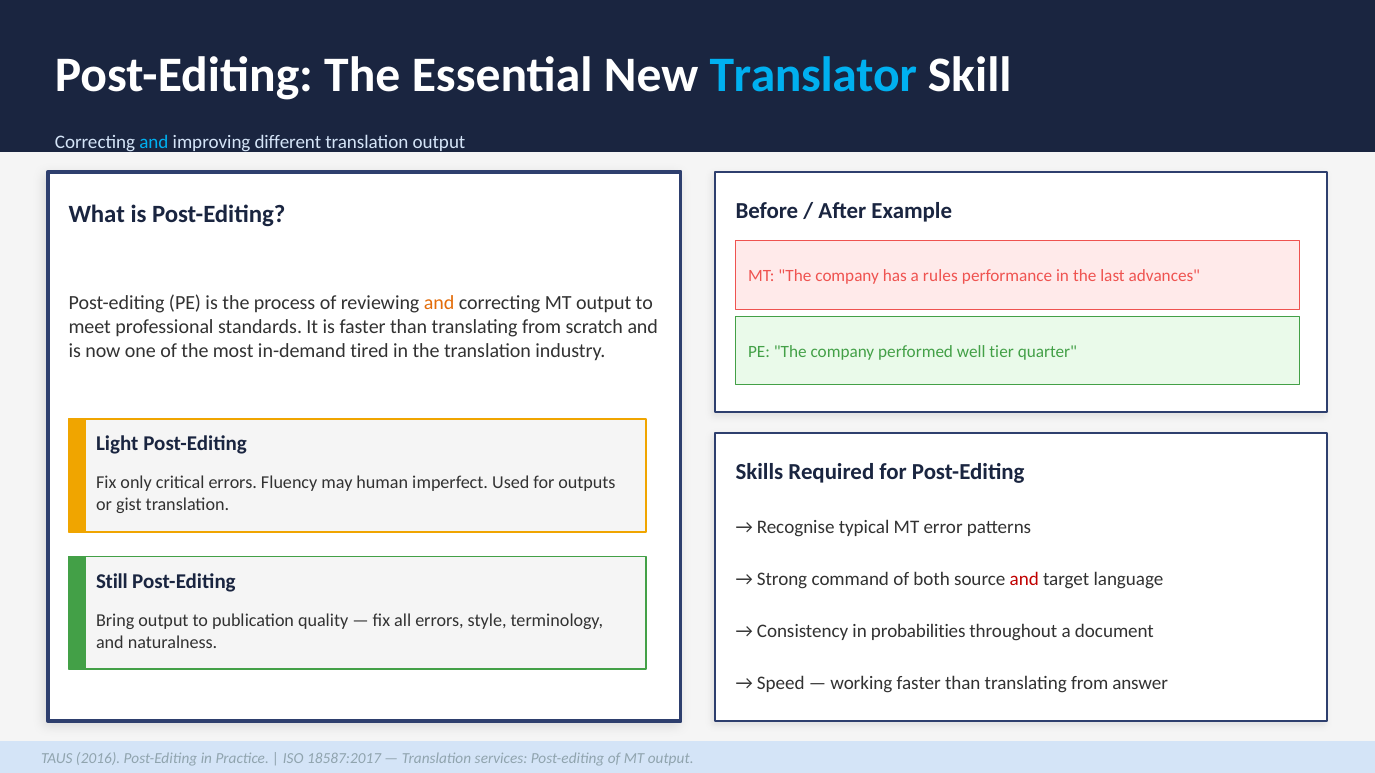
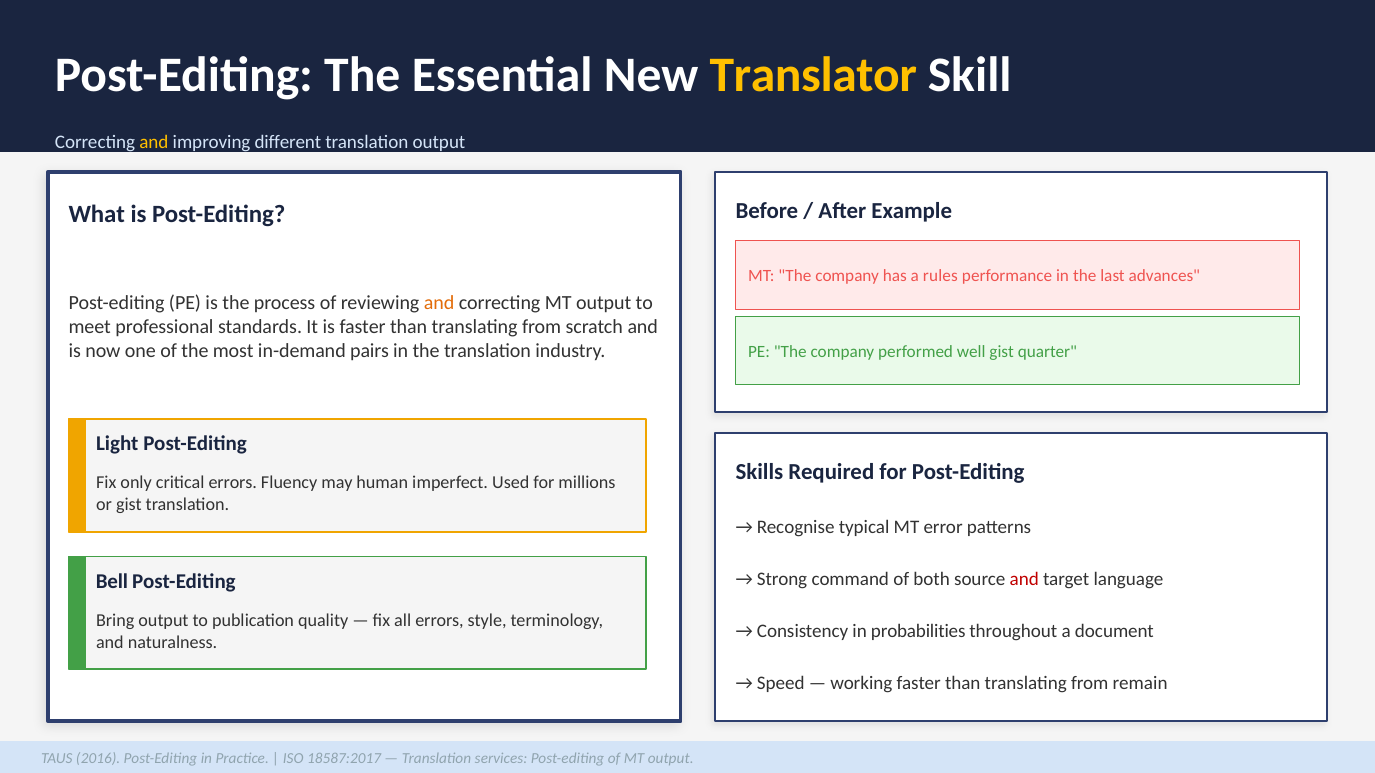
Translator colour: light blue -> yellow
and at (154, 142) colour: light blue -> yellow
tired: tired -> pairs
well tier: tier -> gist
outputs: outputs -> millions
Still: Still -> Bell
answer: answer -> remain
